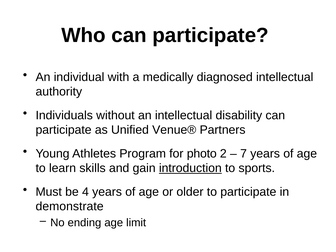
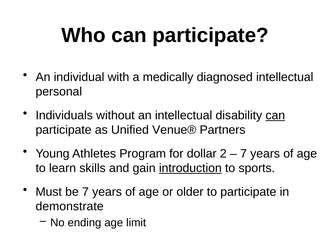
authority: authority -> personal
can at (275, 115) underline: none -> present
photo: photo -> dollar
be 4: 4 -> 7
